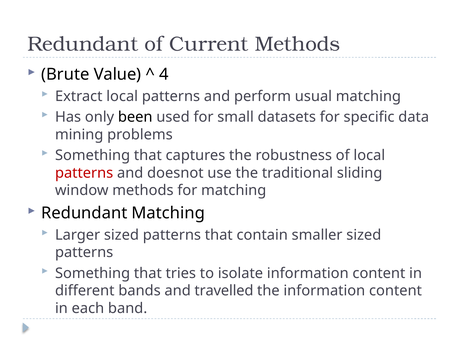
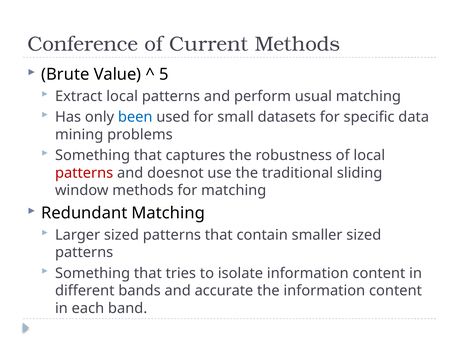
Redundant at (83, 44): Redundant -> Conference
4: 4 -> 5
been colour: black -> blue
travelled: travelled -> accurate
